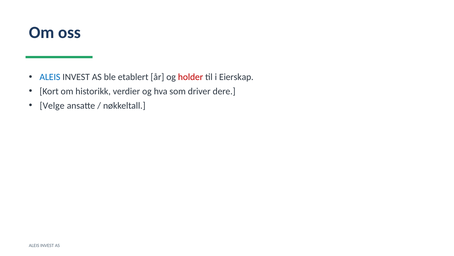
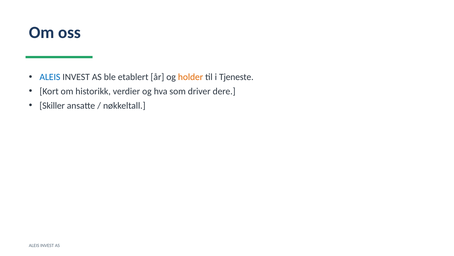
holder colour: red -> orange
Eierskap: Eierskap -> Tjeneste
Velge: Velge -> Skiller
